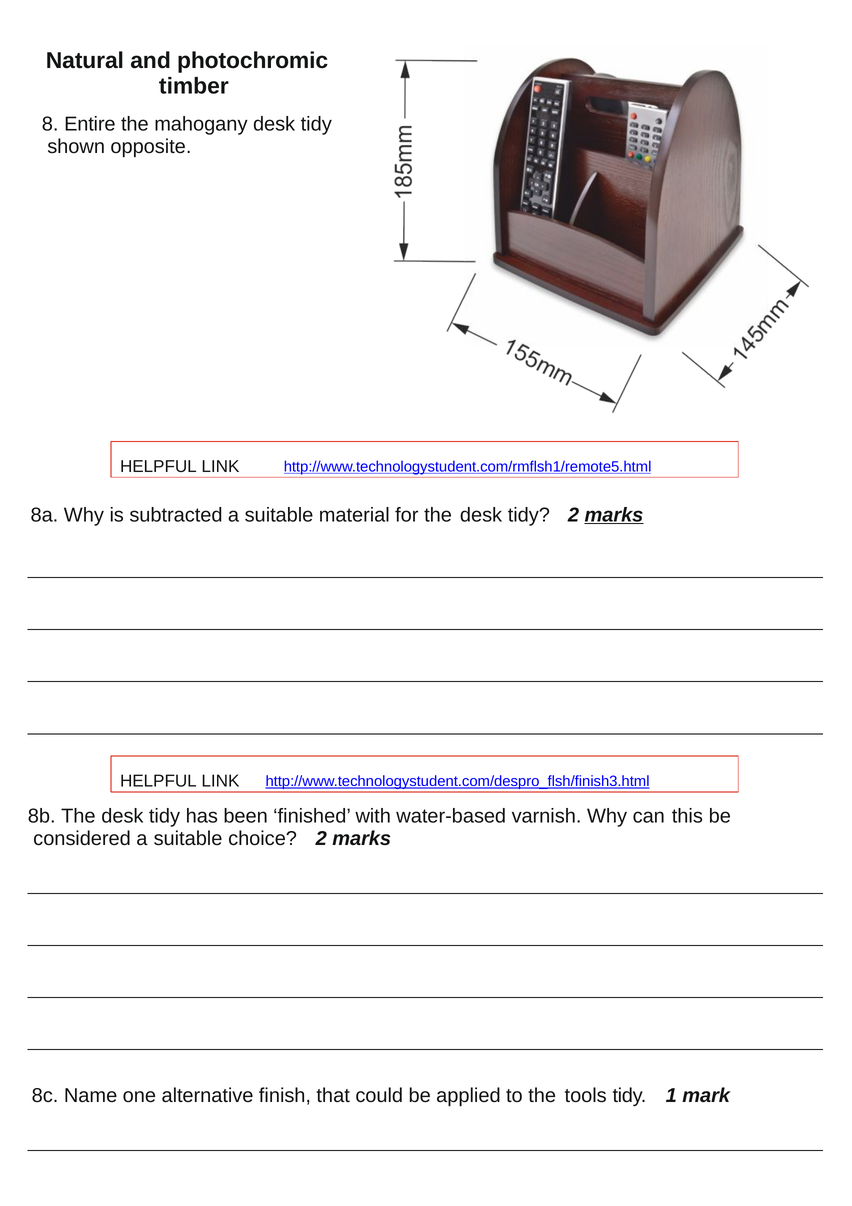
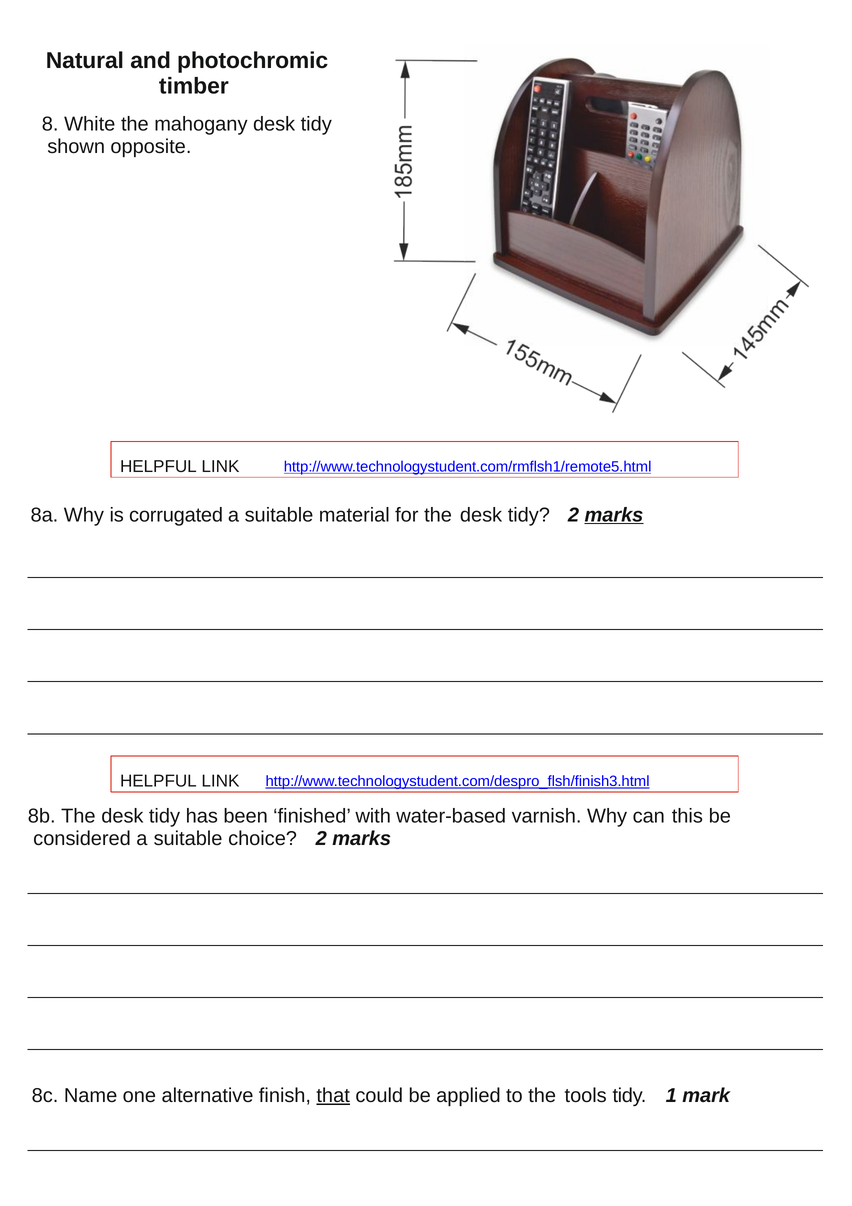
Entire: Entire -> White
subtracted: subtracted -> corrugated
that underline: none -> present
